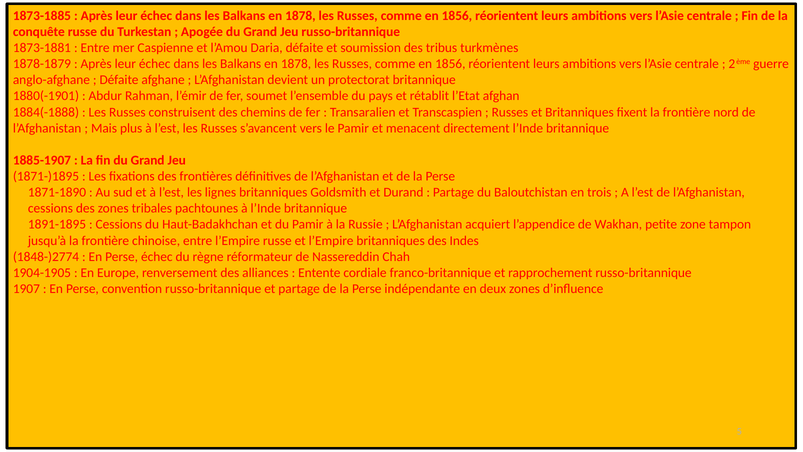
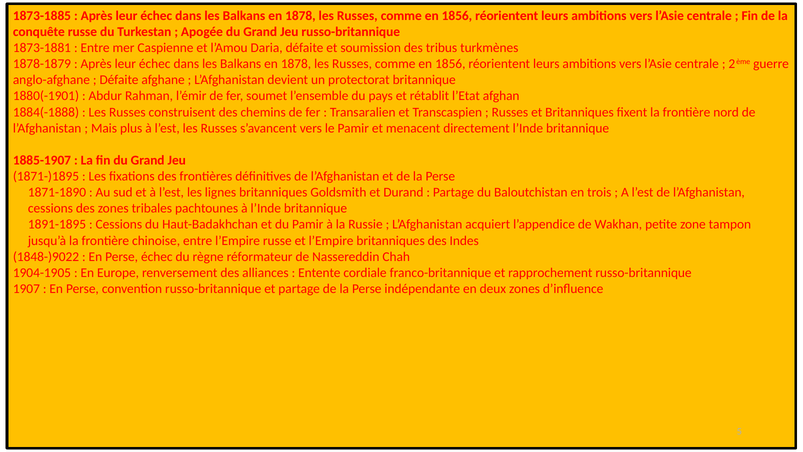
1848-)2774: 1848-)2774 -> 1848-)9022
